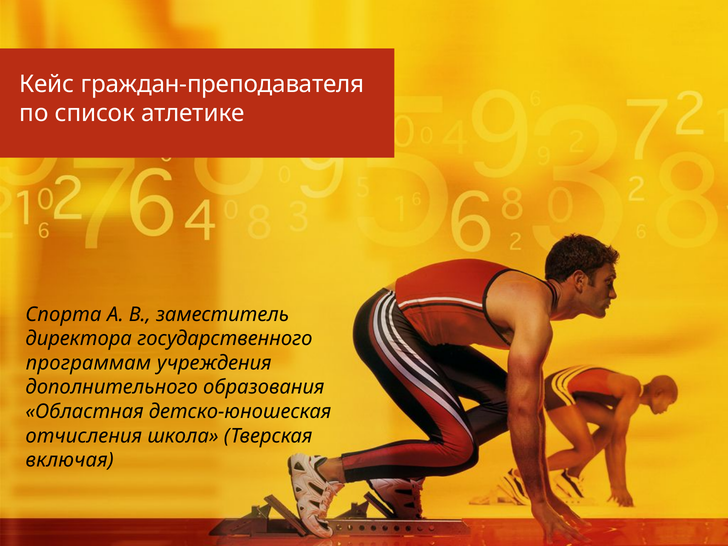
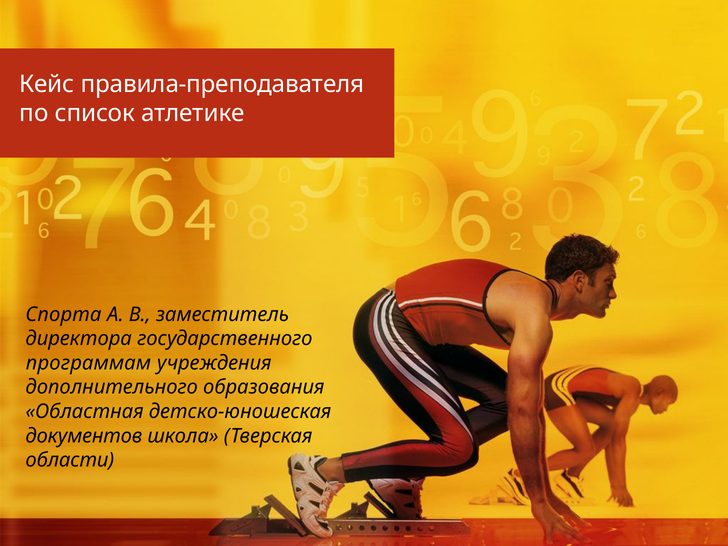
граждан-преподавателя: граждан-преподавателя -> правила-преподавателя
отчисления: отчисления -> документов
включая: включая -> области
